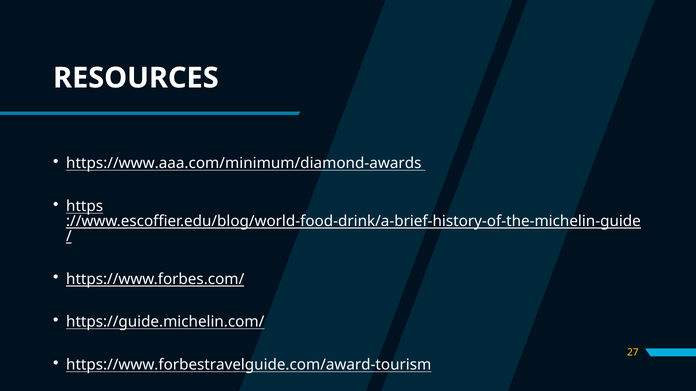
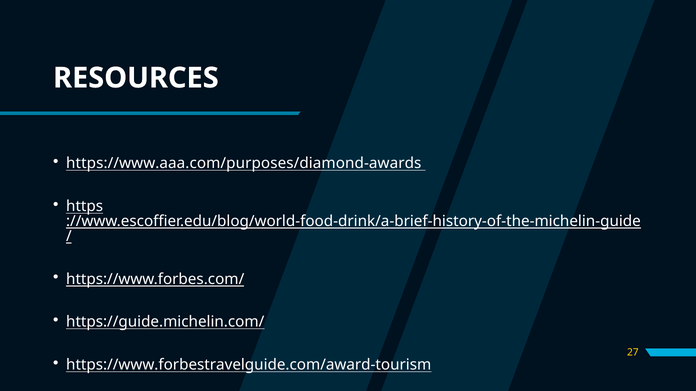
https://www.aaa.com/minimum/diamond-awards: https://www.aaa.com/minimum/diamond-awards -> https://www.aaa.com/purposes/diamond-awards
